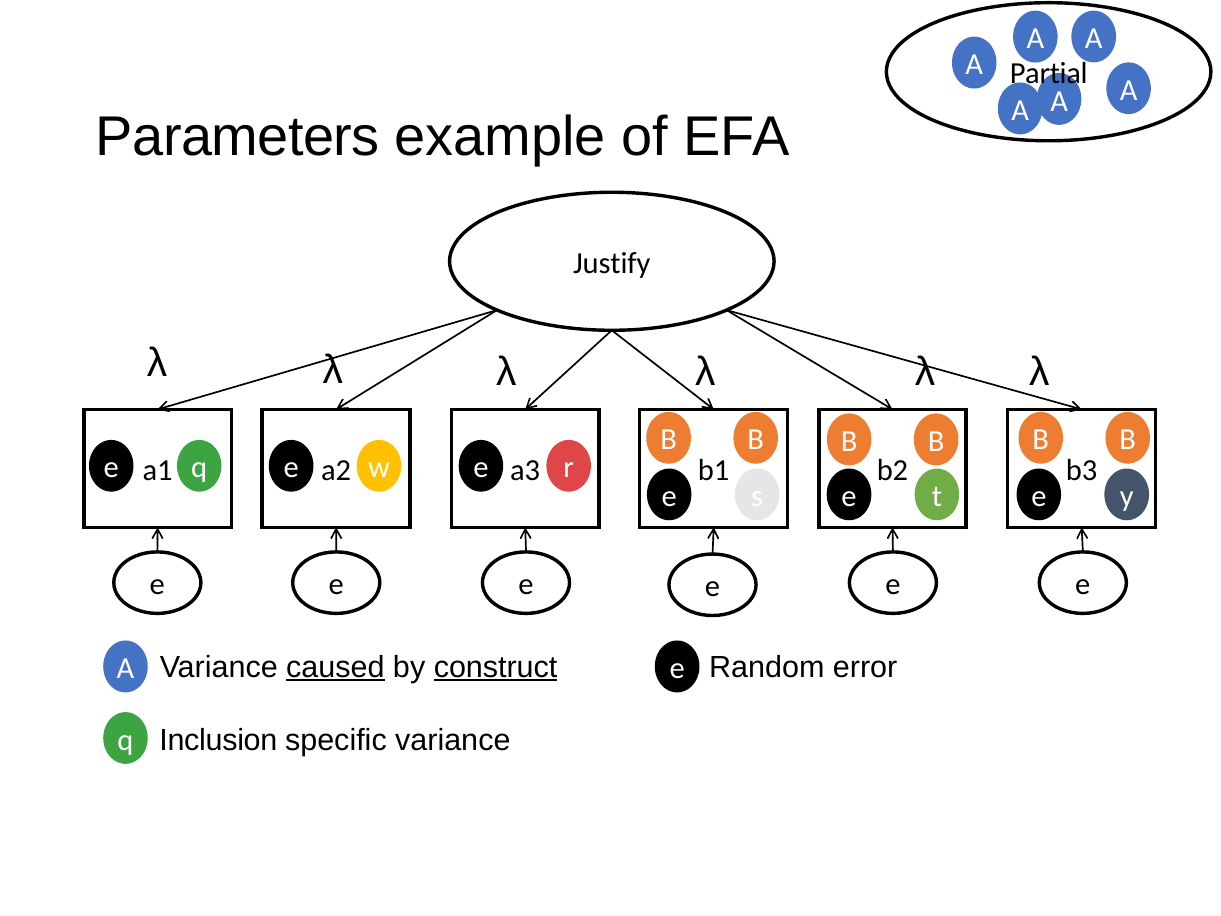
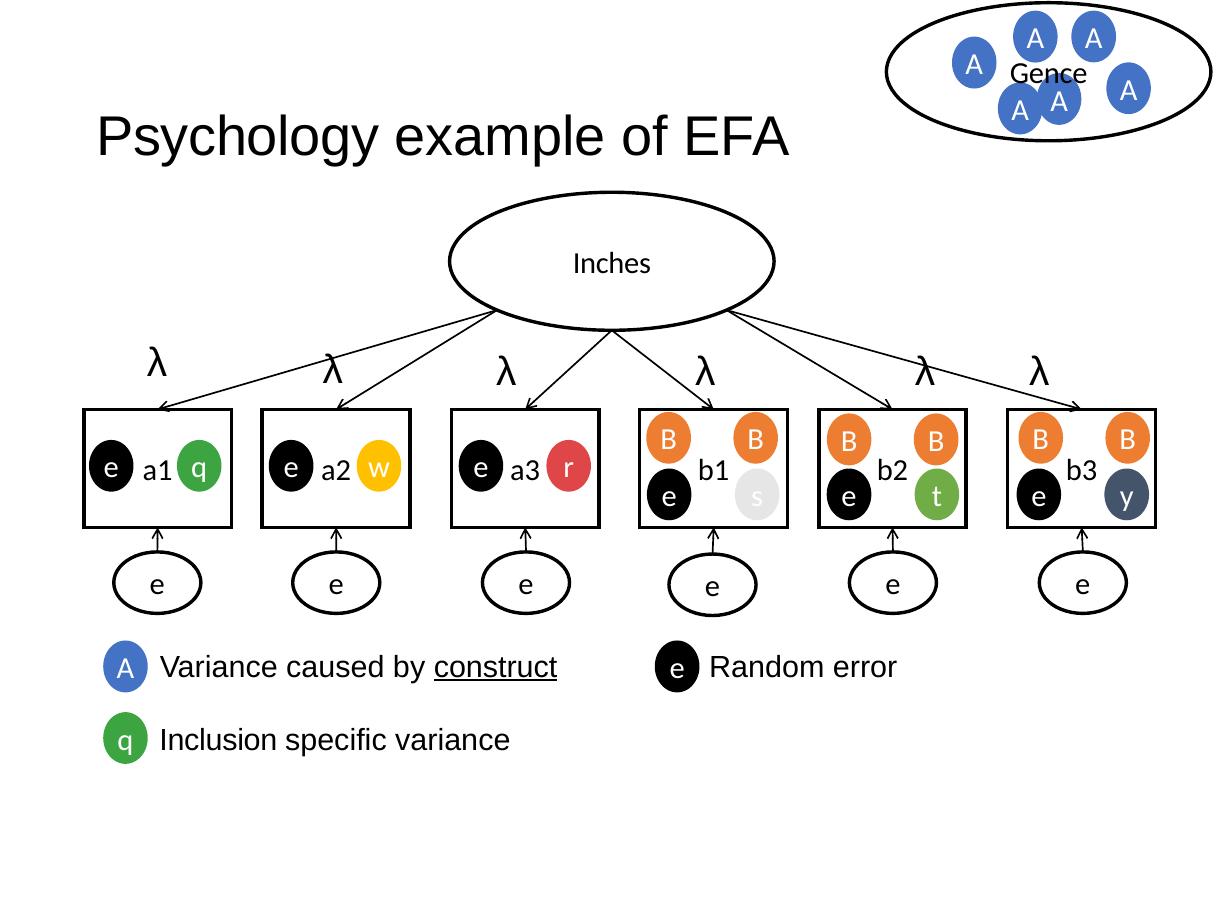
Partial: Partial -> Gence
Parameters: Parameters -> Psychology
Justify: Justify -> Inches
caused underline: present -> none
